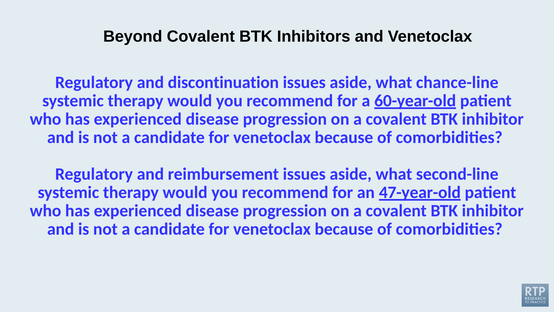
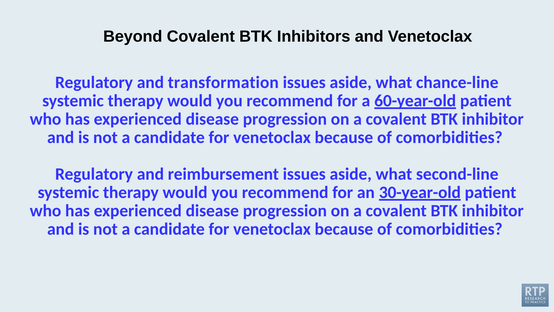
discontinuation: discontinuation -> transformation
47-year-old: 47-year-old -> 30-year-old
